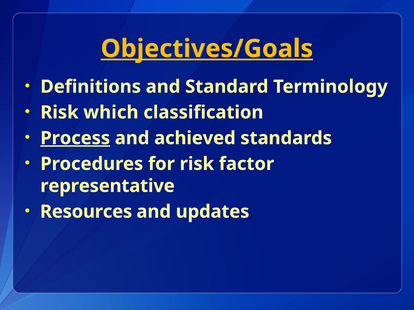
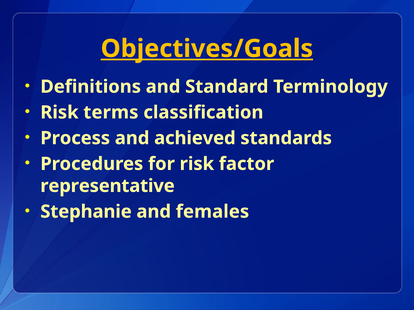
which: which -> terms
Process underline: present -> none
Resources: Resources -> Stephanie
updates: updates -> females
